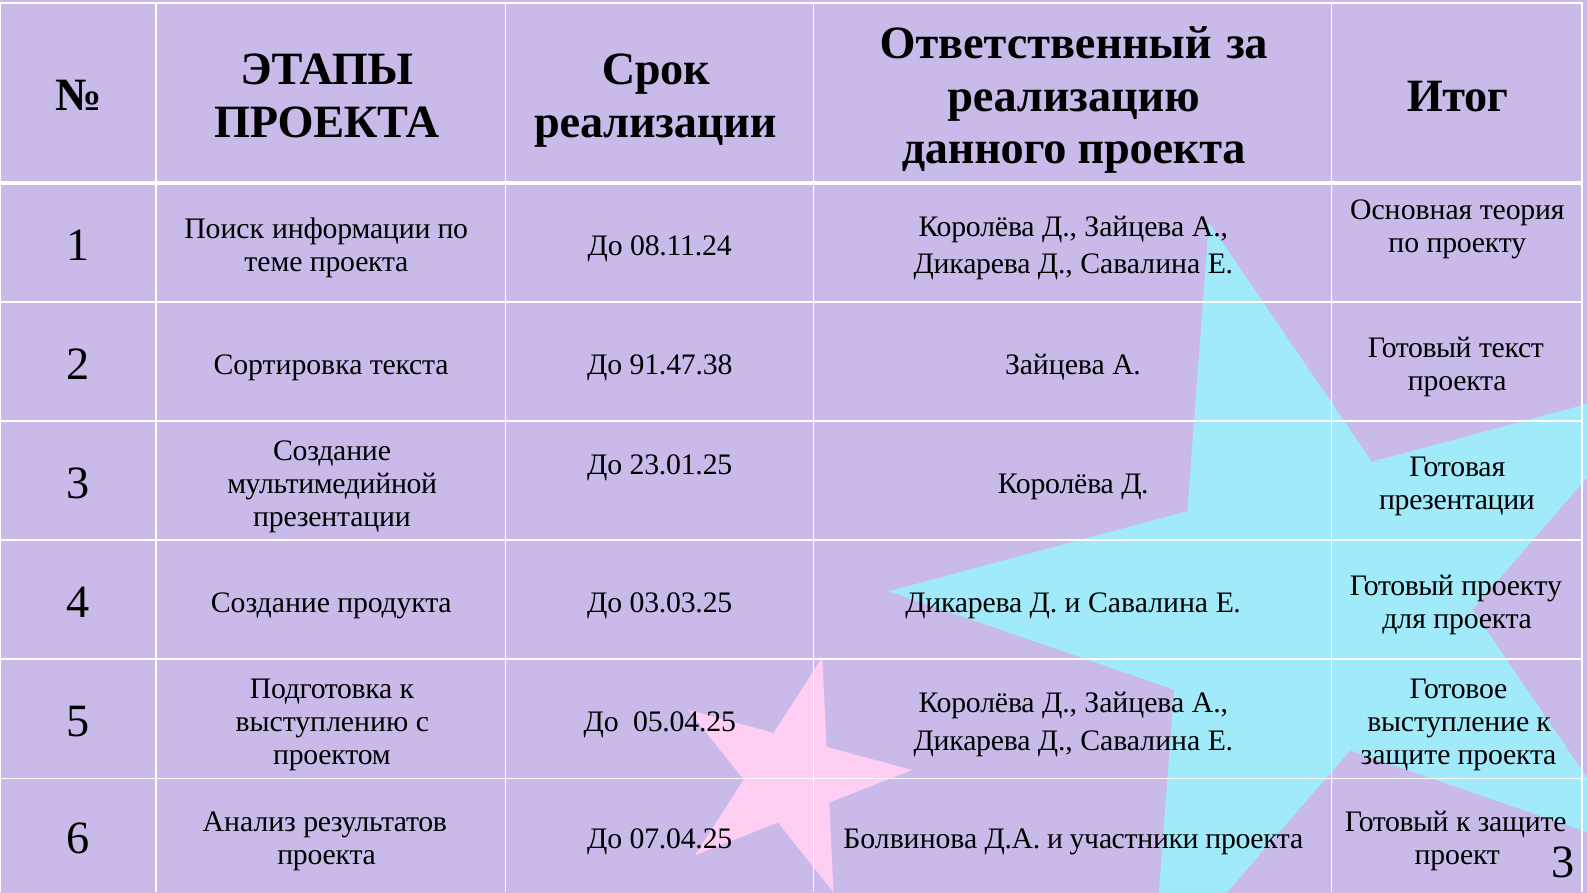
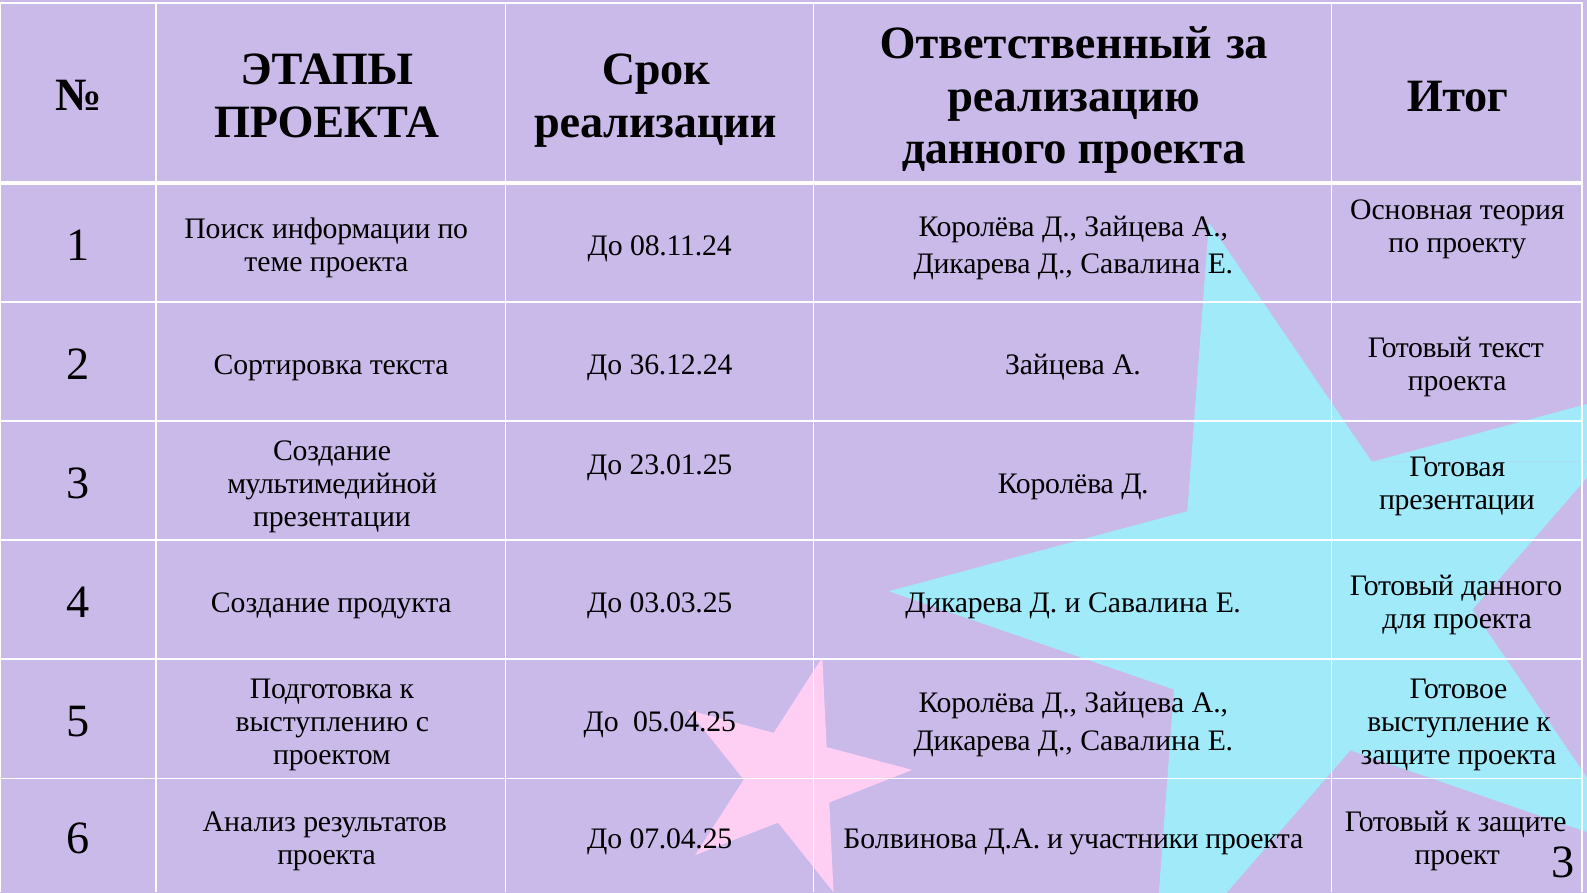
91.47.38: 91.47.38 -> 36.12.24
Готовый проекту: проекту -> данного
